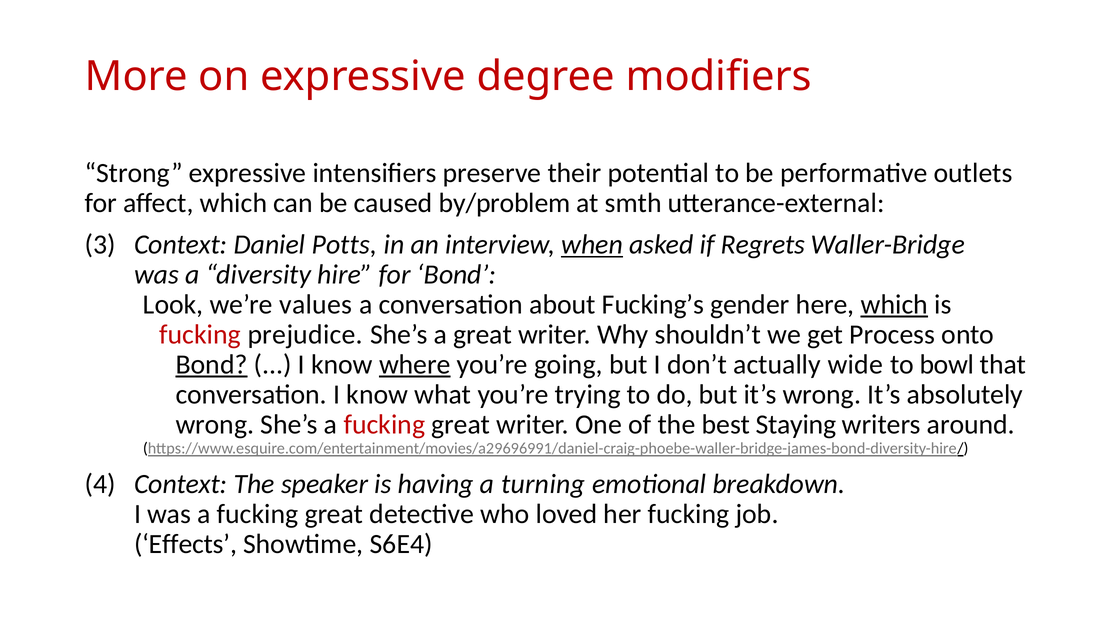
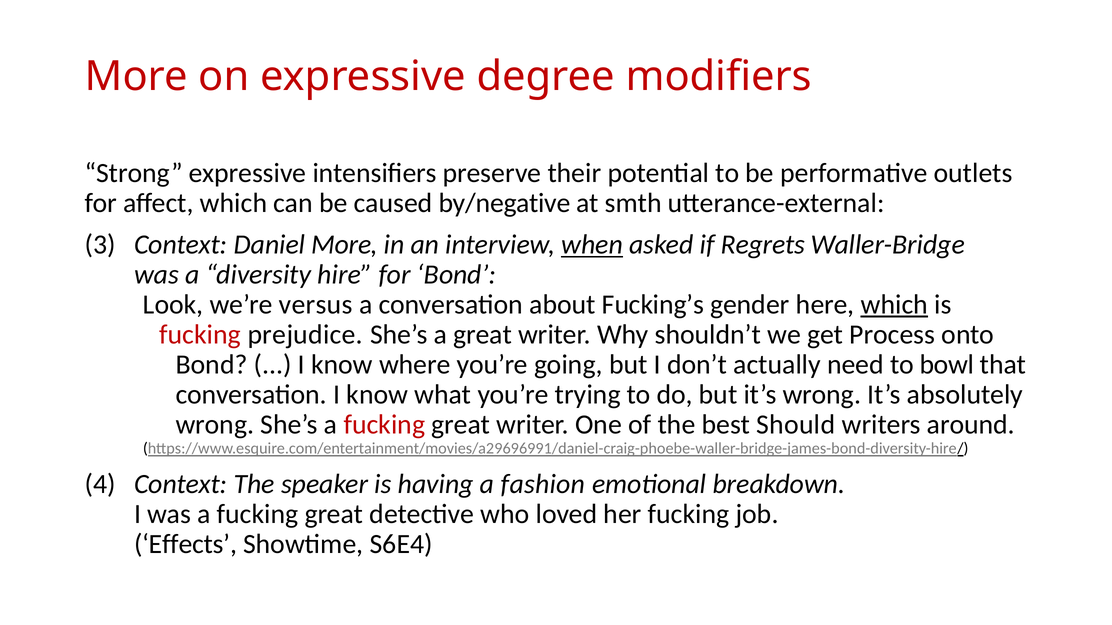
by/problem: by/problem -> by/negative
Daniel Potts: Potts -> More
values: values -> versus
Bond at (212, 365) underline: present -> none
where underline: present -> none
wide: wide -> need
Staying: Staying -> Should
turning: turning -> fashion
